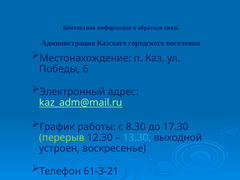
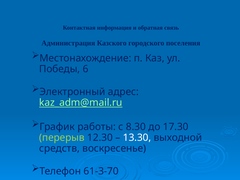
13.30 colour: light blue -> white
устроен: устроен -> средств
61-3-21: 61-3-21 -> 61-3-70
